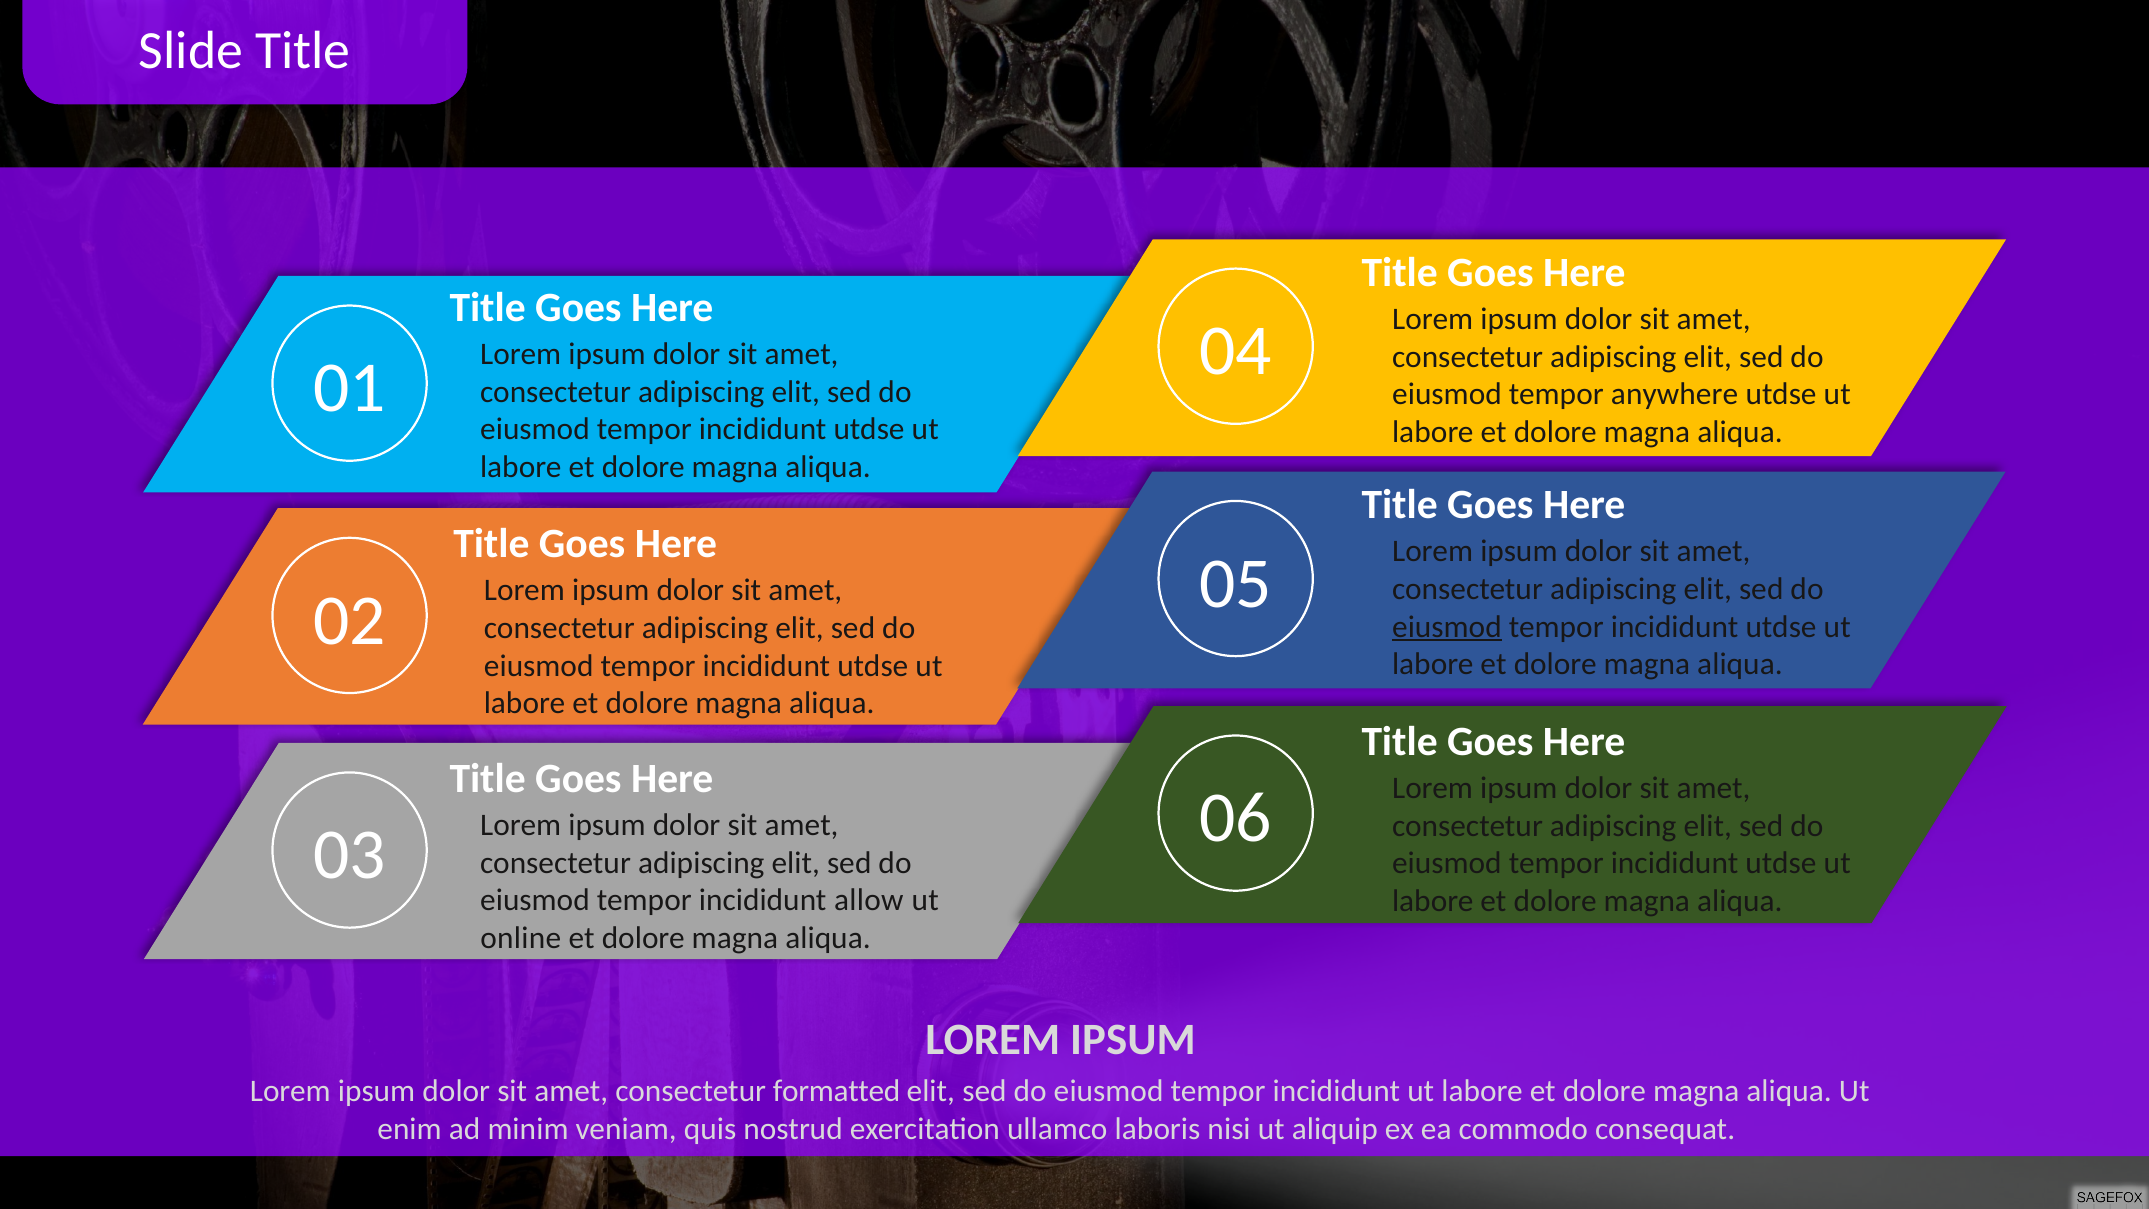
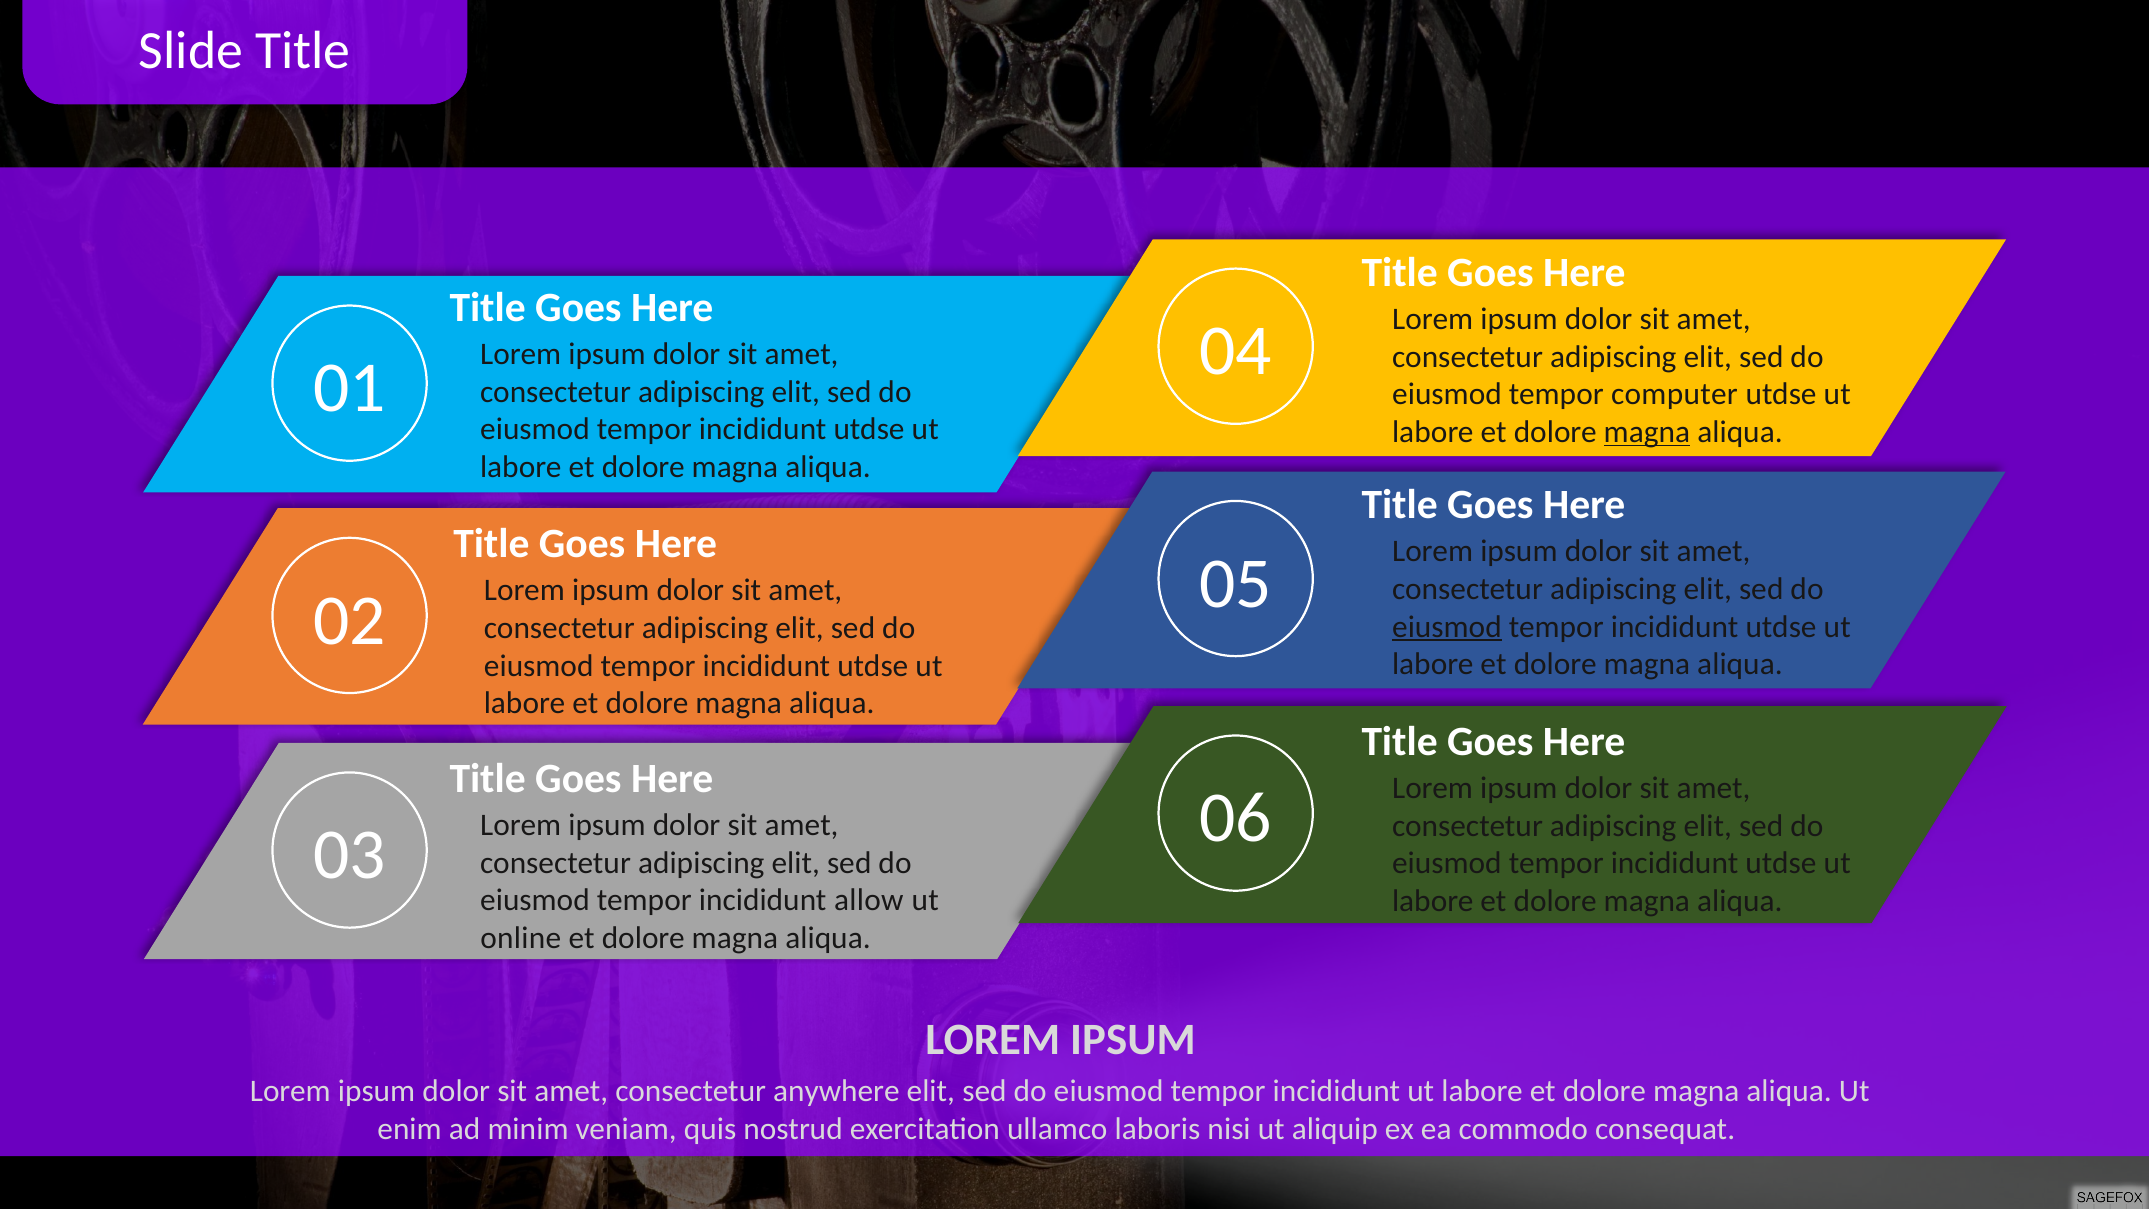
anywhere: anywhere -> computer
magna at (1647, 432) underline: none -> present
formatted: formatted -> anywhere
